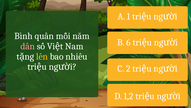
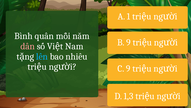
B 6: 6 -> 9
lên colour: yellow -> light blue
C 2: 2 -> 9
1,2: 1,2 -> 1,3
